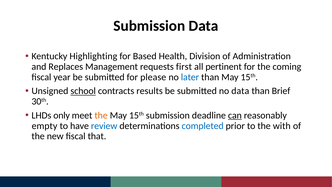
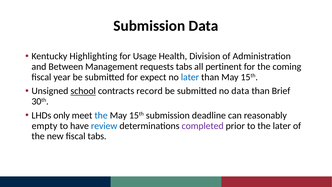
Based: Based -> Usage
Replaces: Replaces -> Between
requests first: first -> tabs
please: please -> expect
results: results -> record
the at (101, 115) colour: orange -> blue
can underline: present -> none
completed colour: blue -> purple
the with: with -> later
fiscal that: that -> tabs
